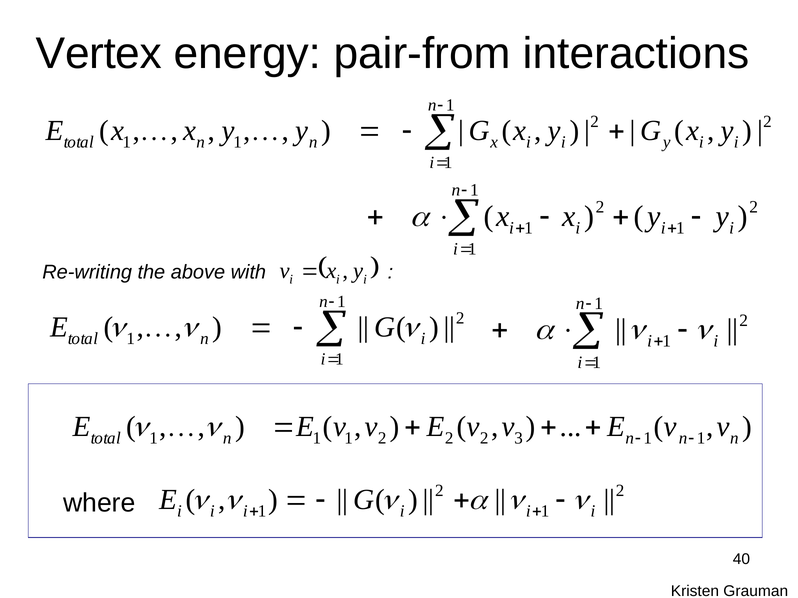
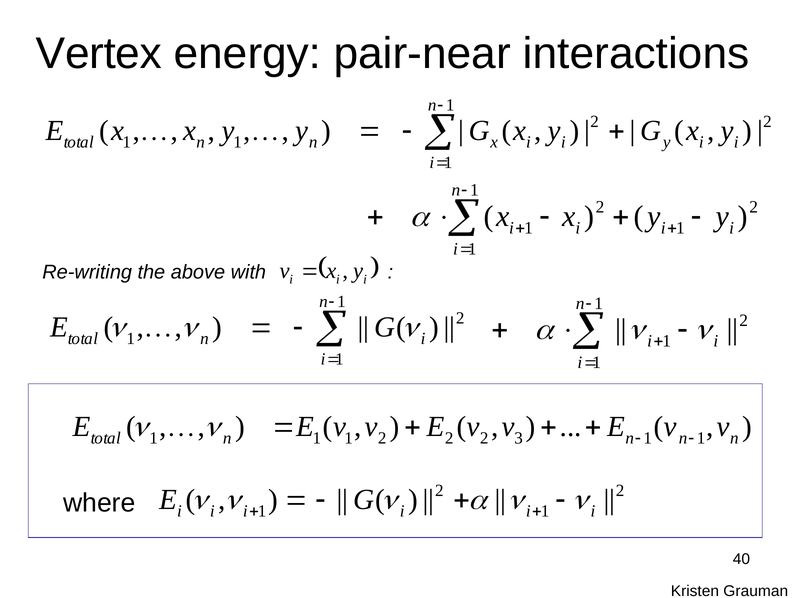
pair-from: pair-from -> pair-near
